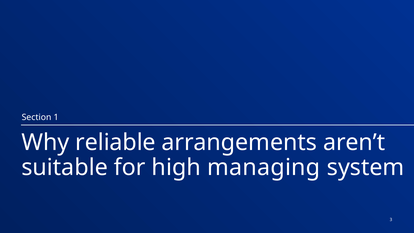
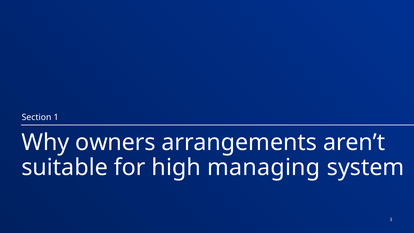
reliable: reliable -> owners
